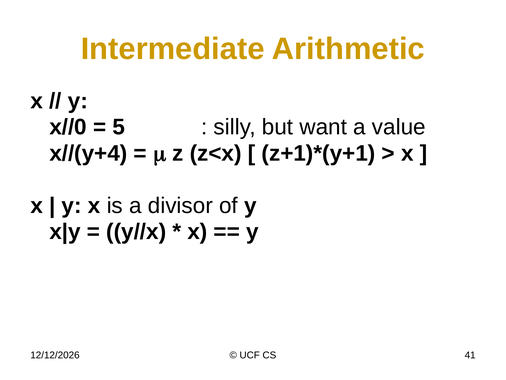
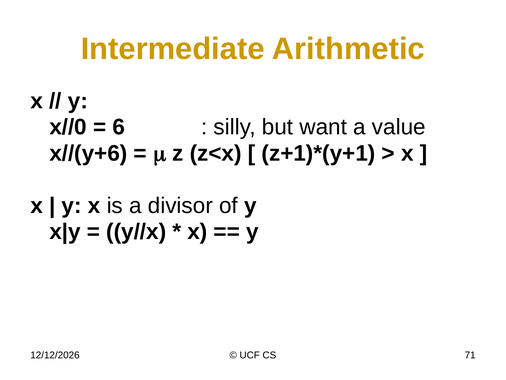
5: 5 -> 6
x//(y+4: x//(y+4 -> x//(y+6
41: 41 -> 71
